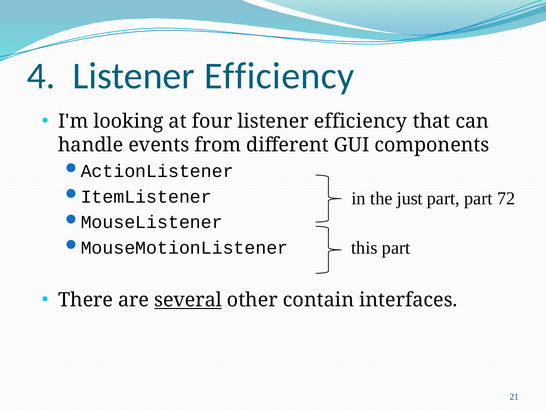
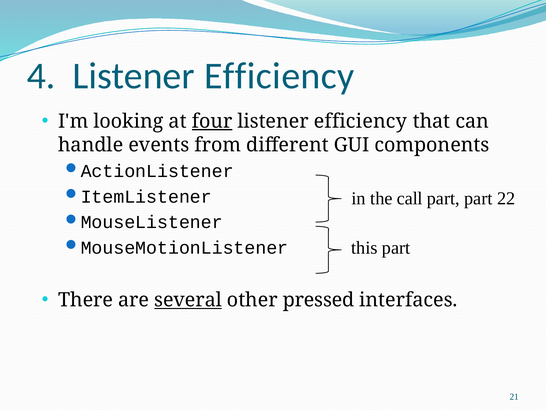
four underline: none -> present
just: just -> call
72: 72 -> 22
contain: contain -> pressed
